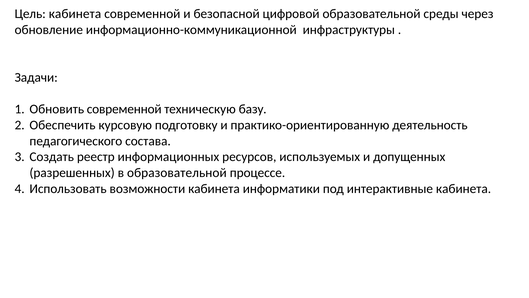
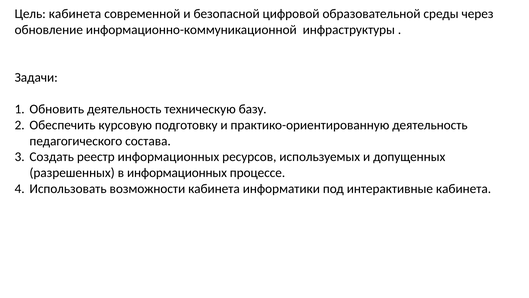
Обновить современной: современной -> деятельность
в образовательной: образовательной -> информационных
